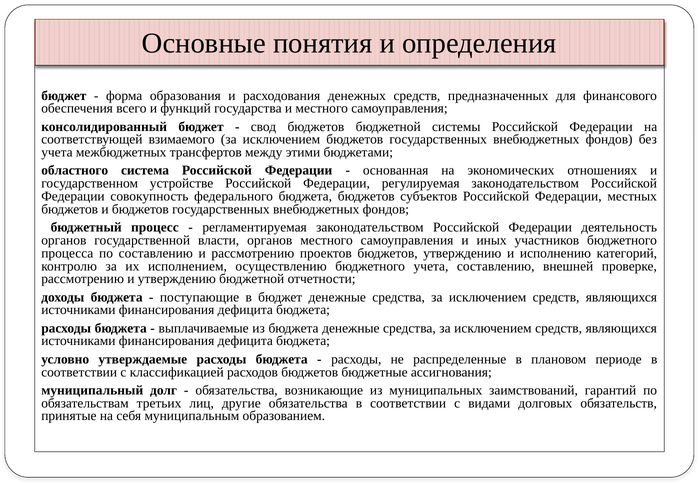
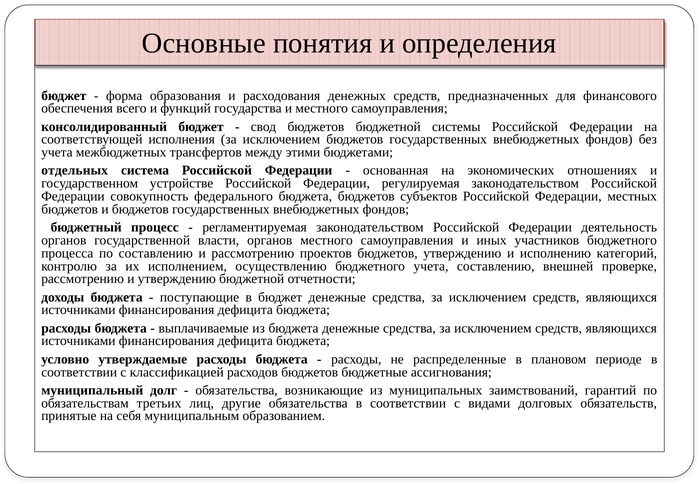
взимаемого: взимаемого -> исполнения
областного: областного -> отдельных
